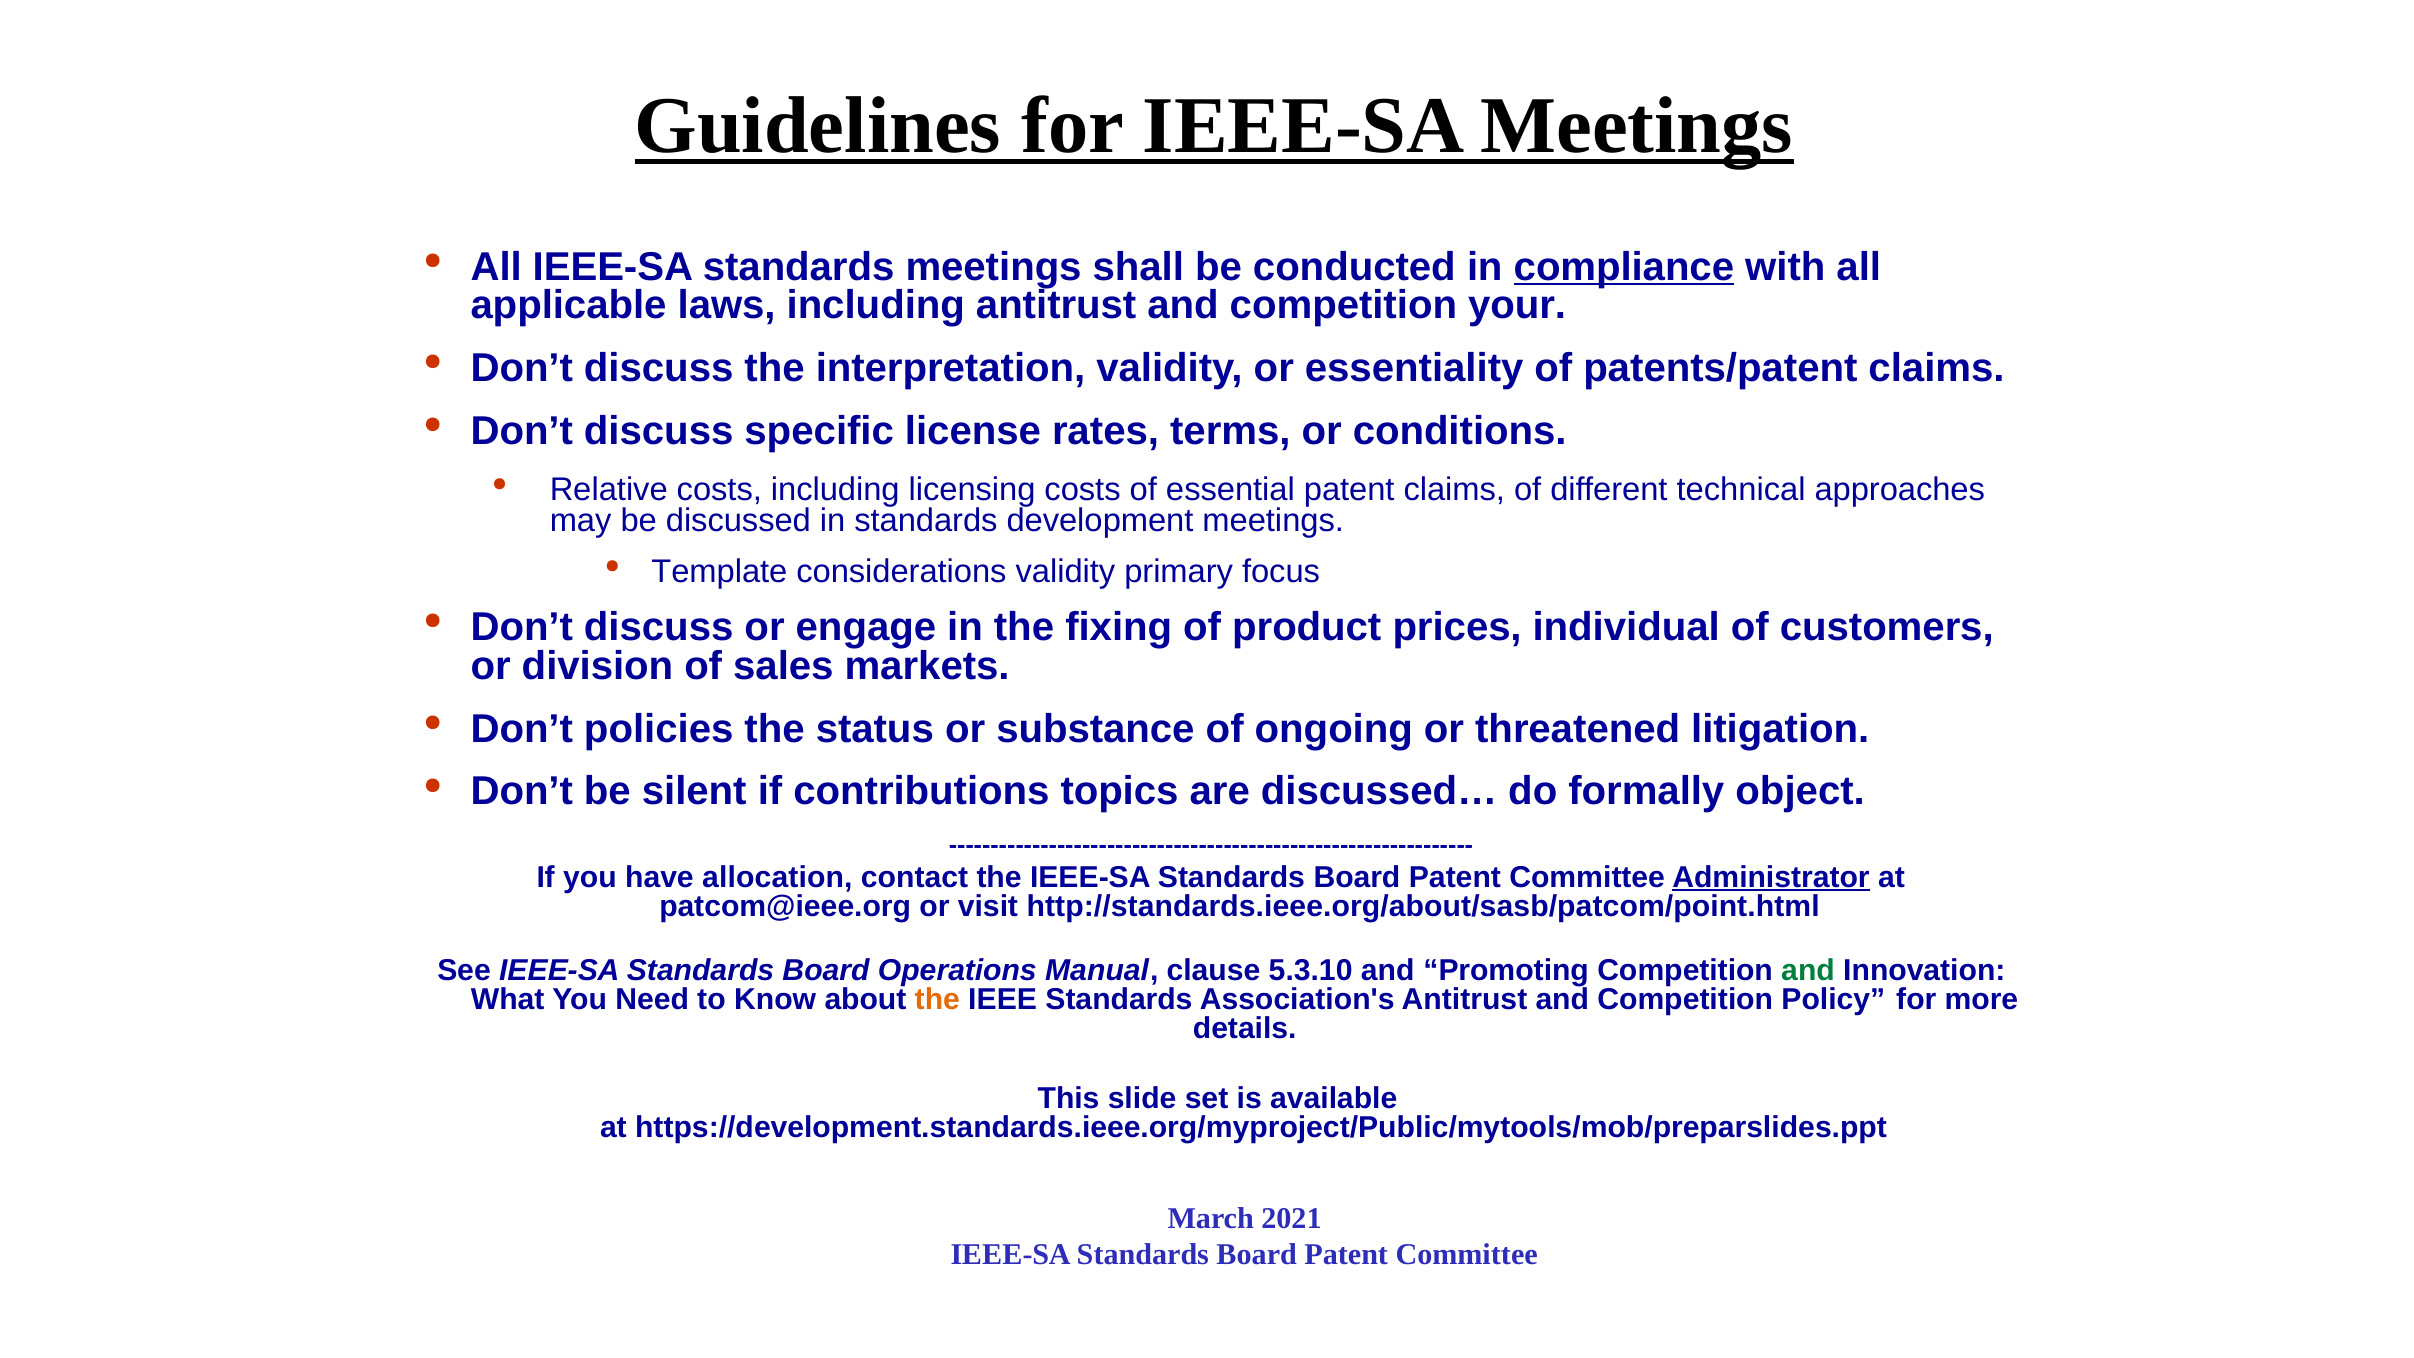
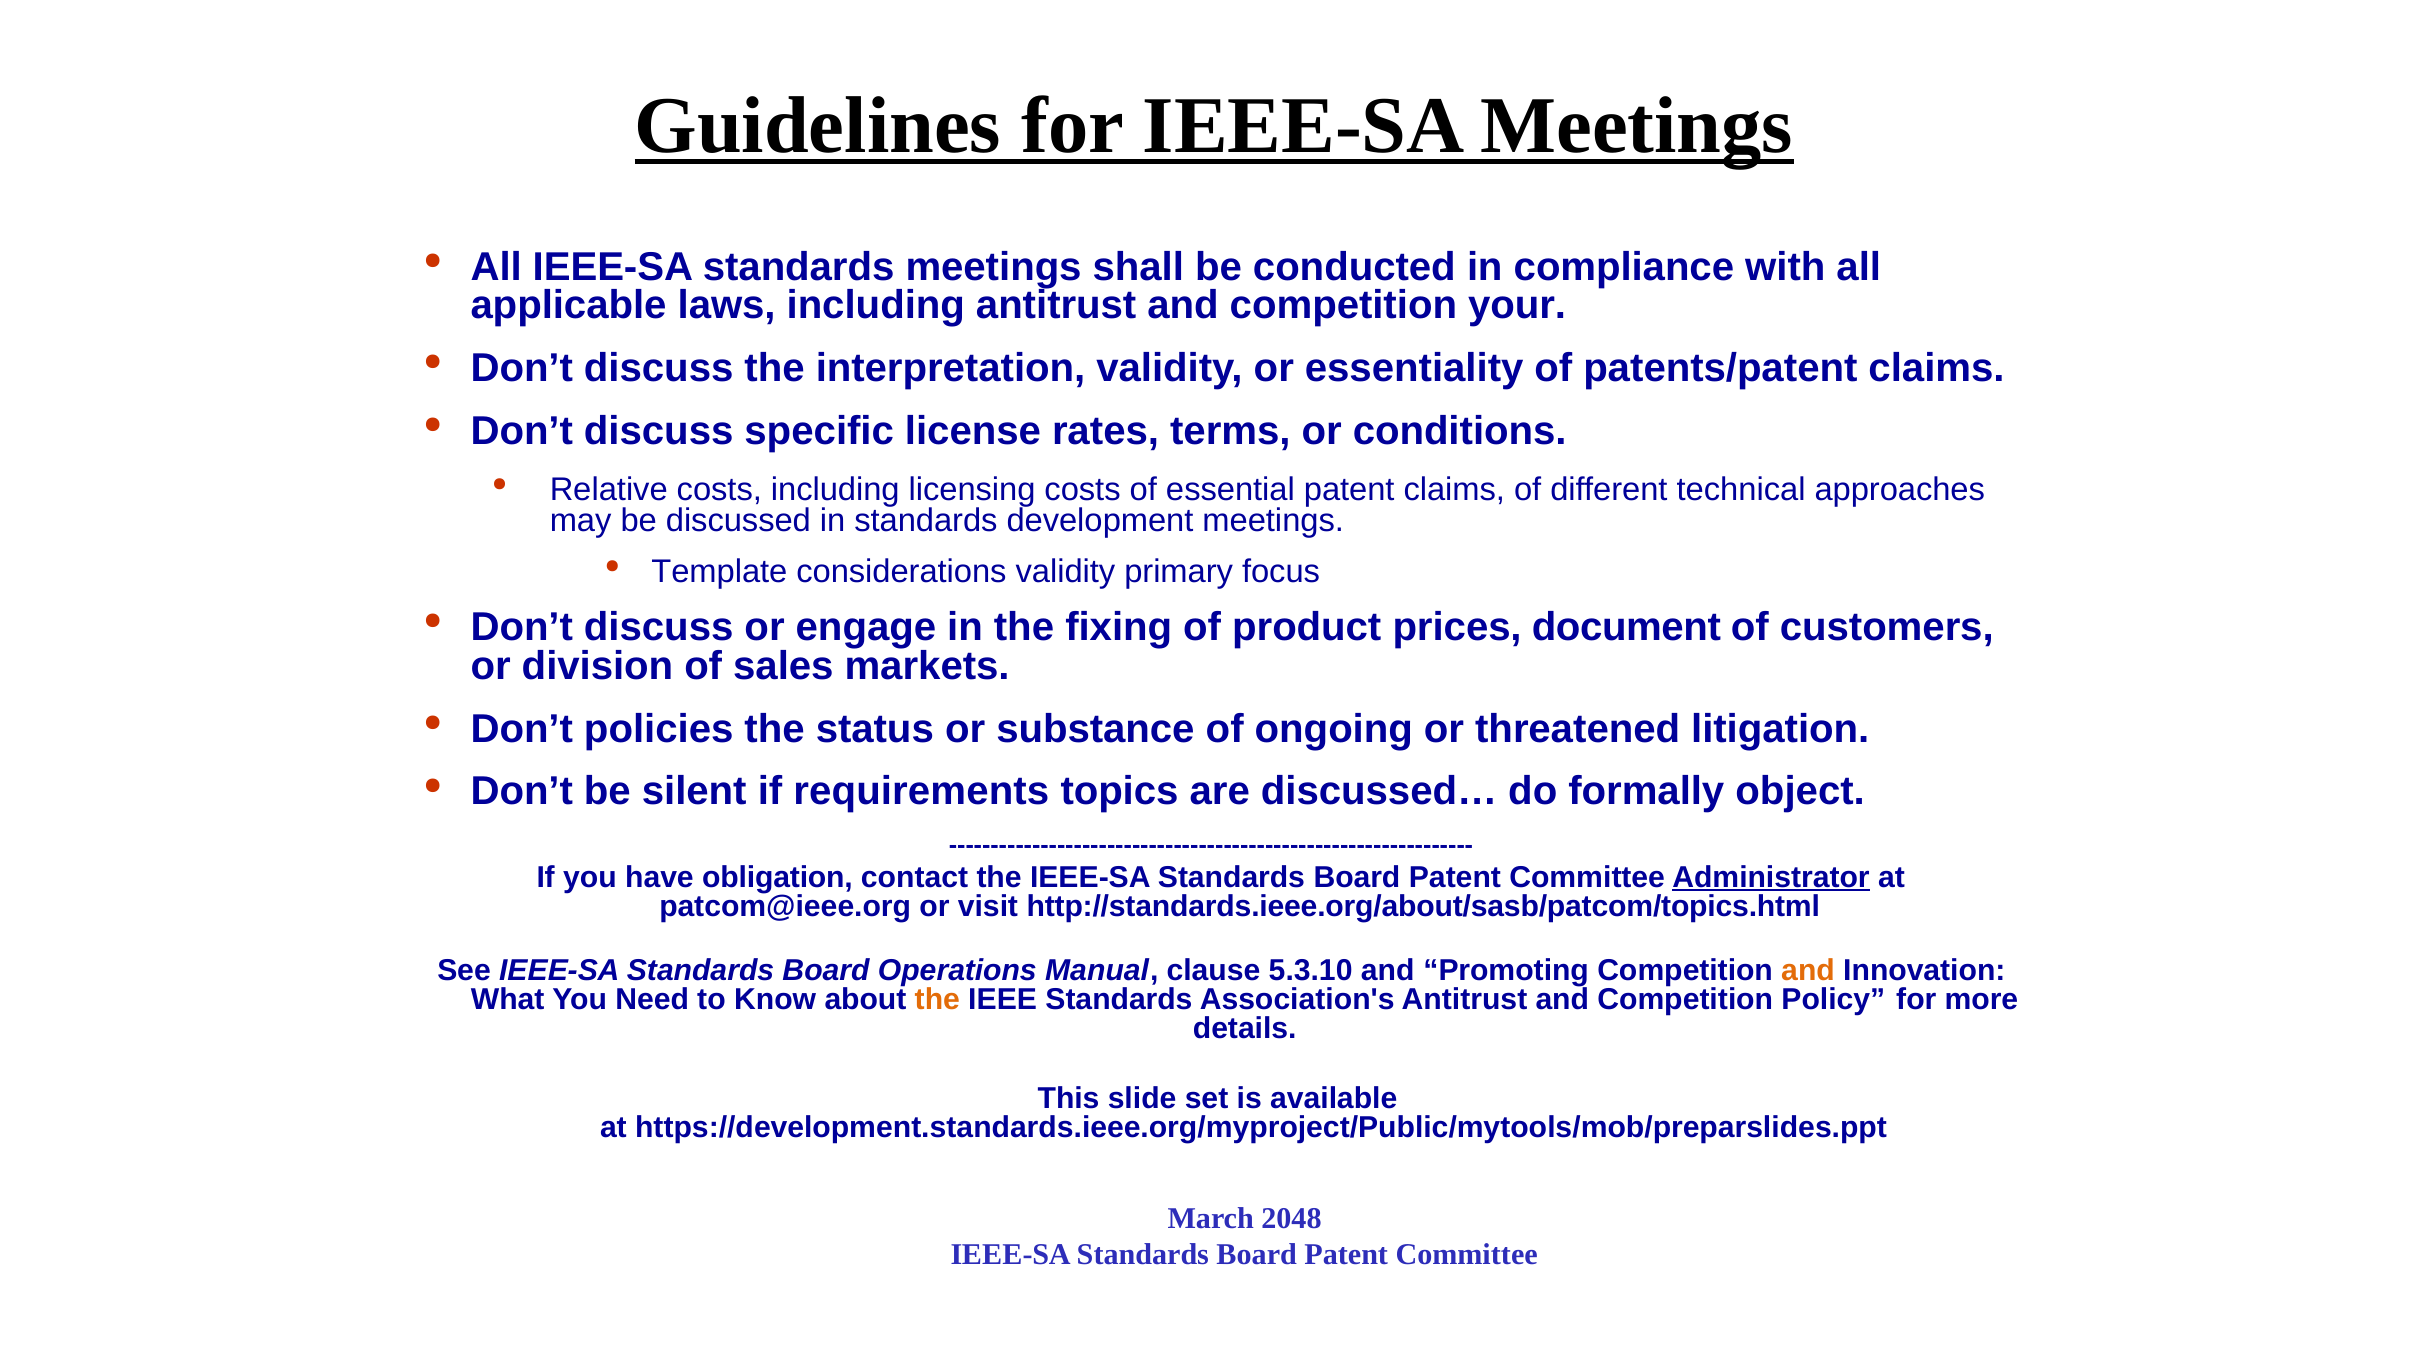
compliance underline: present -> none
individual: individual -> document
contributions: contributions -> requirements
allocation: allocation -> obligation
http://standards.ieee.org/about/sasb/patcom/point.html: http://standards.ieee.org/about/sasb/patcom/point.html -> http://standards.ieee.org/about/sasb/patcom/topics.html
and at (1808, 970) colour: green -> orange
2021: 2021 -> 2048
